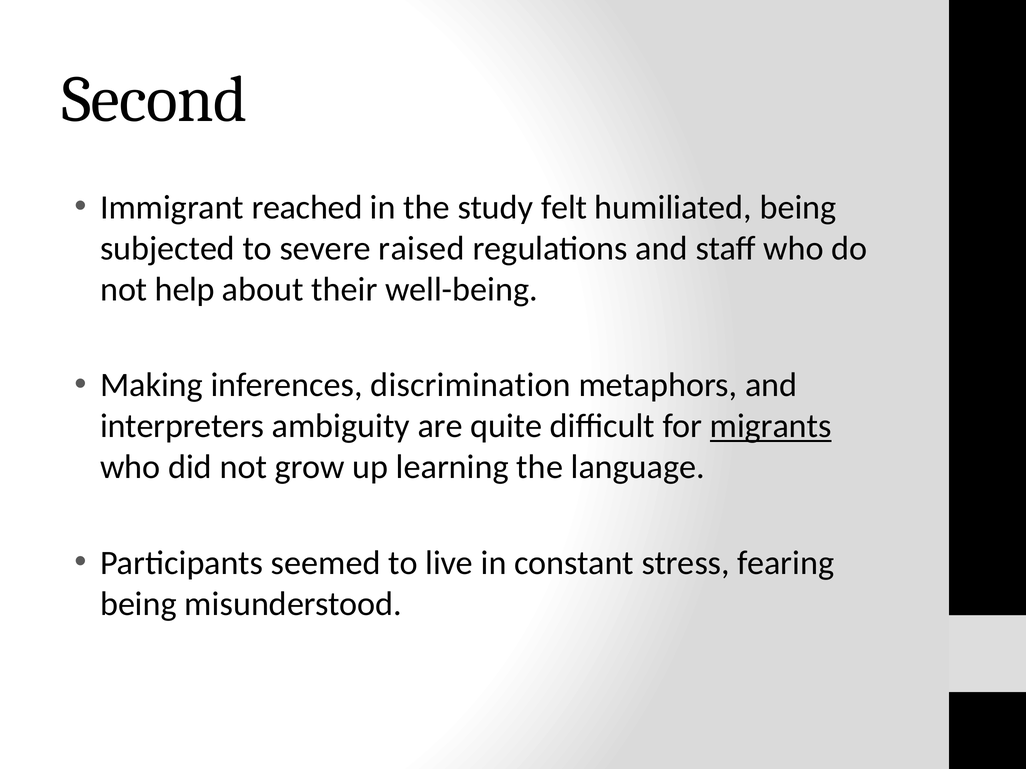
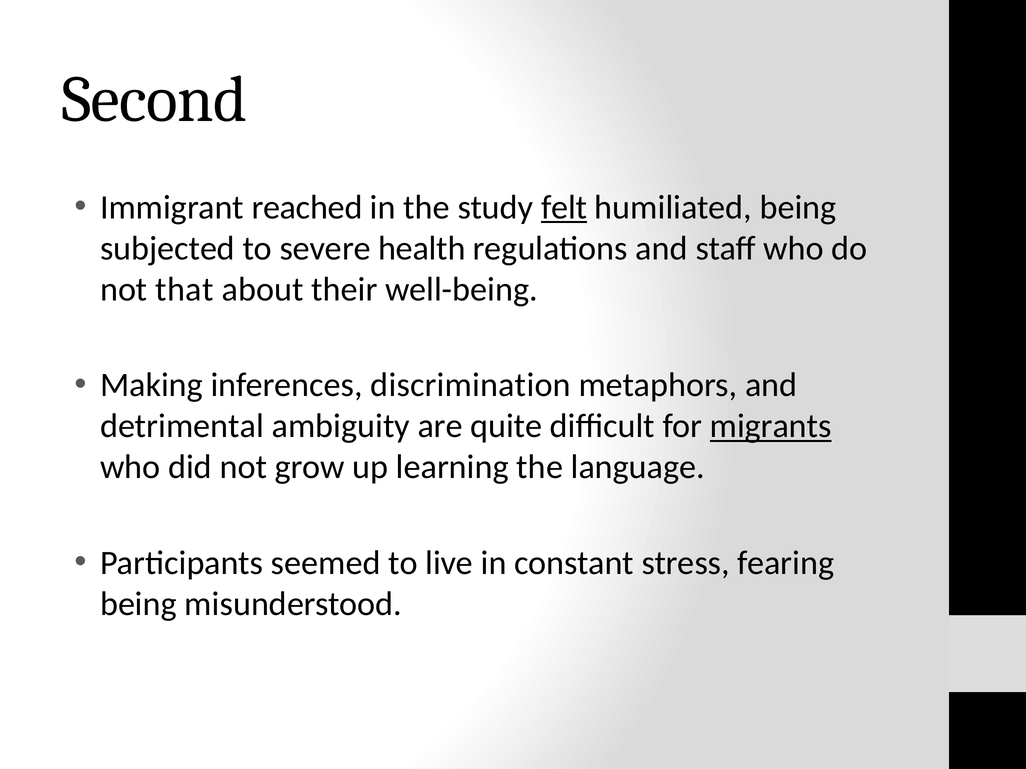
felt underline: none -> present
raised: raised -> health
help: help -> that
interpreters: interpreters -> detrimental
